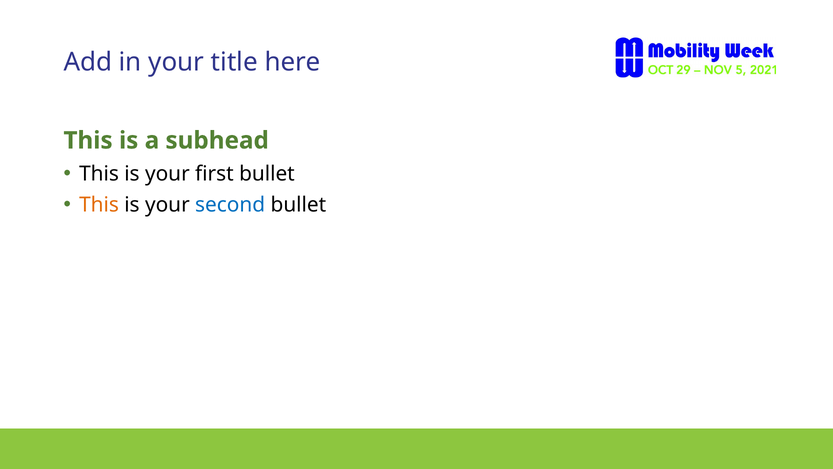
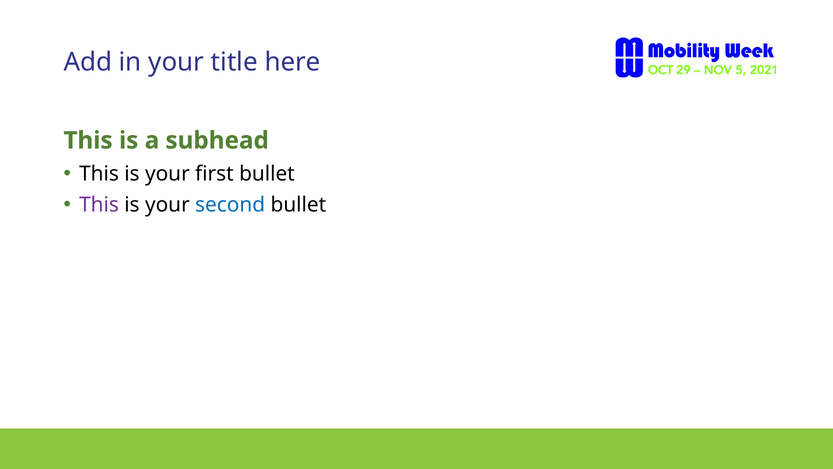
This at (99, 205) colour: orange -> purple
